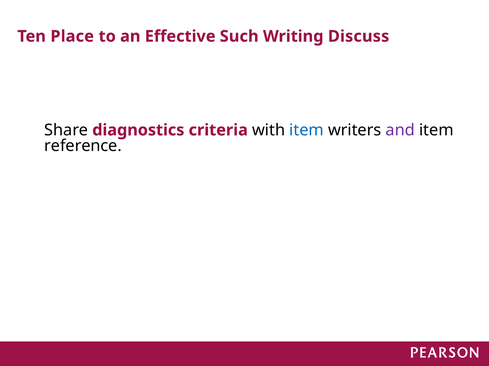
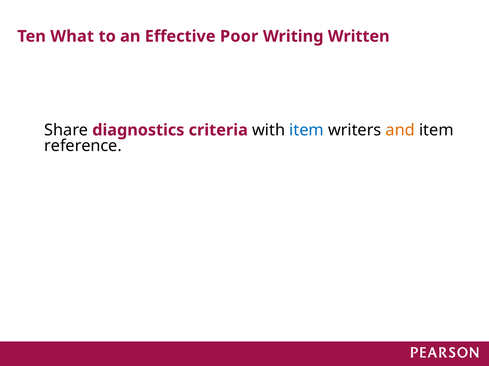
Place: Place -> What
Such: Such -> Poor
Discuss: Discuss -> Written
and colour: purple -> orange
